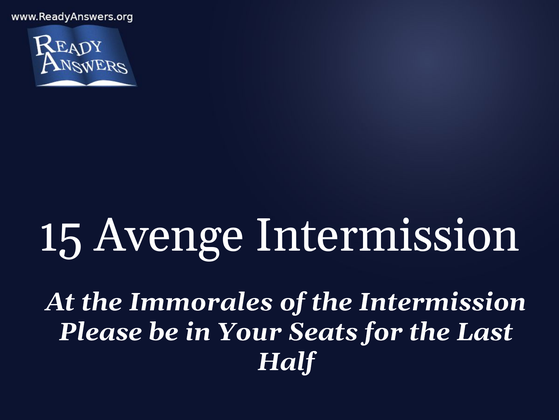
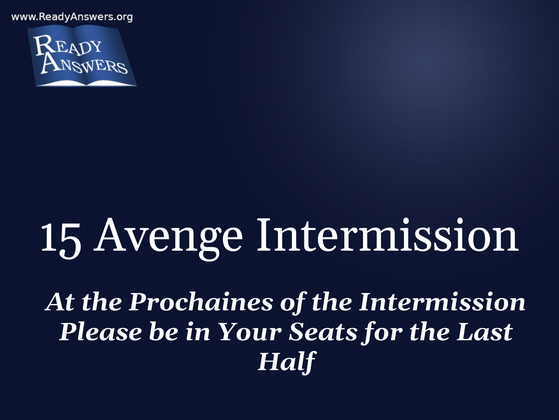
Immorales: Immorales -> Prochaines
